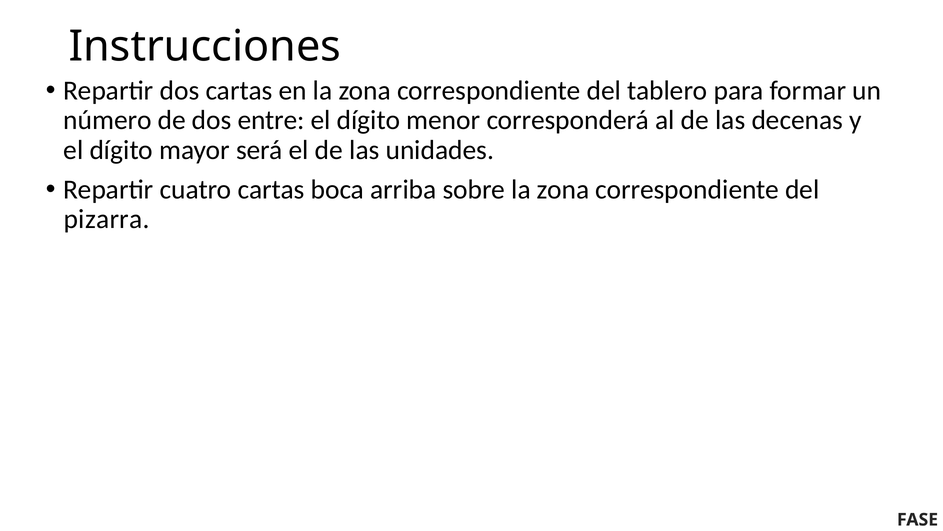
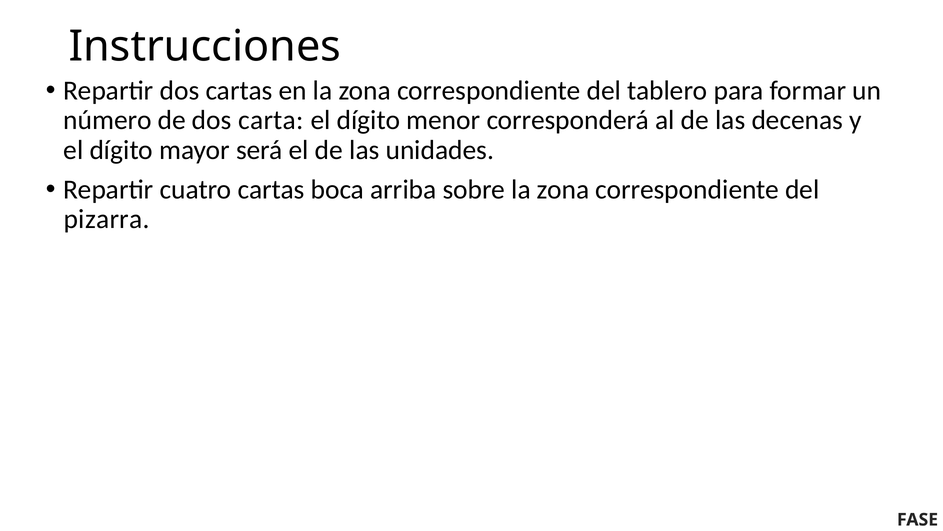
entre: entre -> carta
